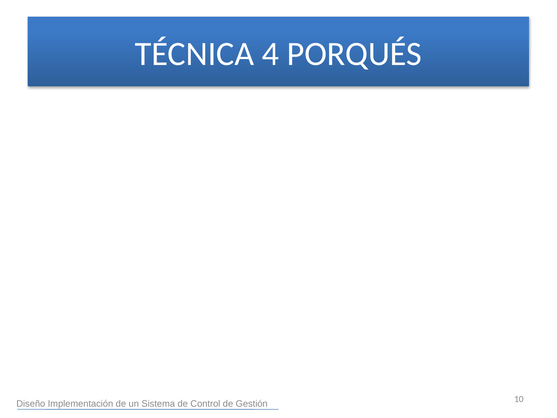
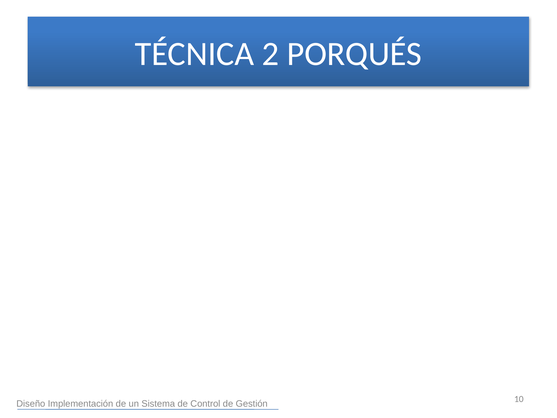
4: 4 -> 2
